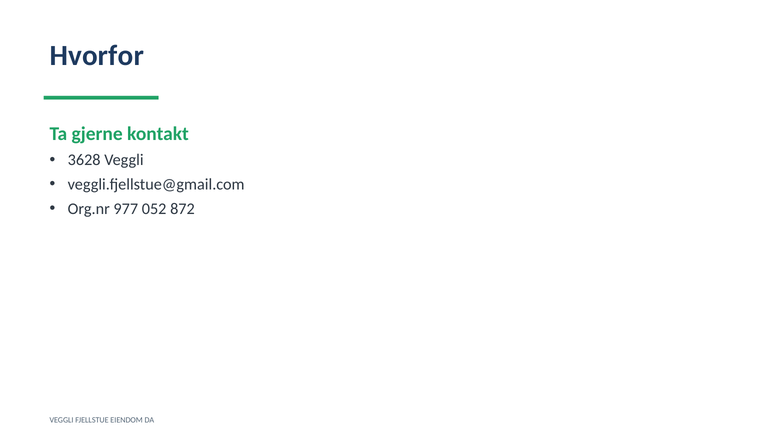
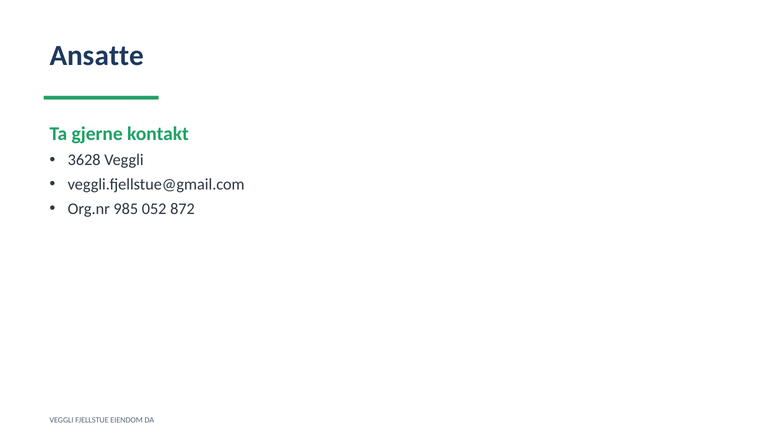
Hvorfor: Hvorfor -> Ansatte
977: 977 -> 985
